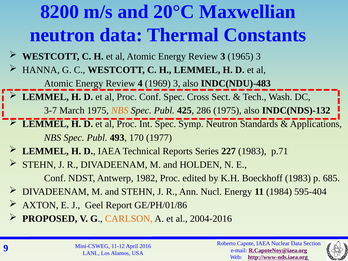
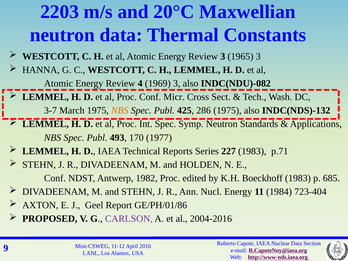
8200: 8200 -> 2203
INDC(NDU)-483: INDC(NDU)-483 -> INDC(NDU)-082
Conf Spec: Spec -> Micr
595-404: 595-404 -> 723-404
CARLSON colour: orange -> purple
